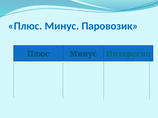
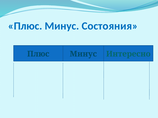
Паровозик: Паровозик -> Состояния
